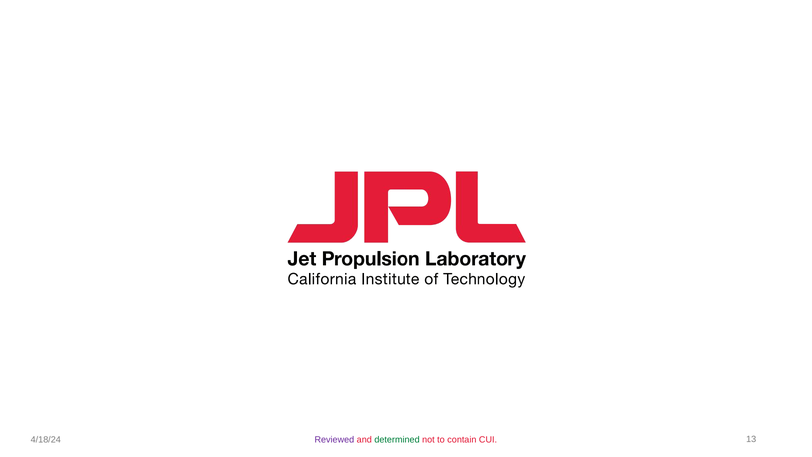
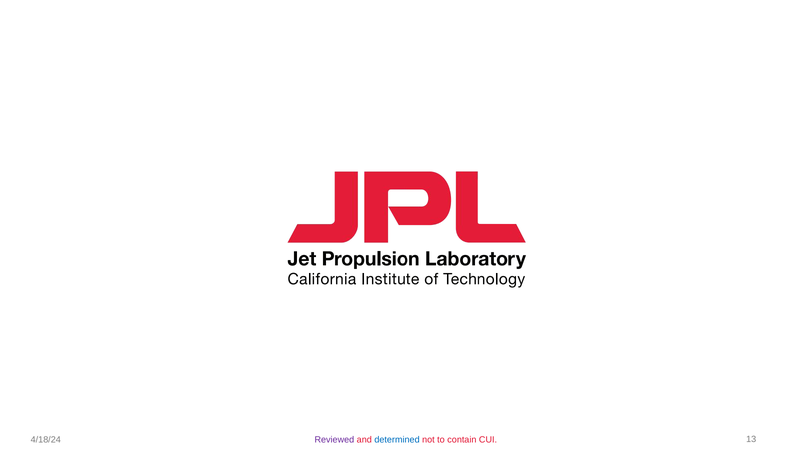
determined colour: green -> blue
